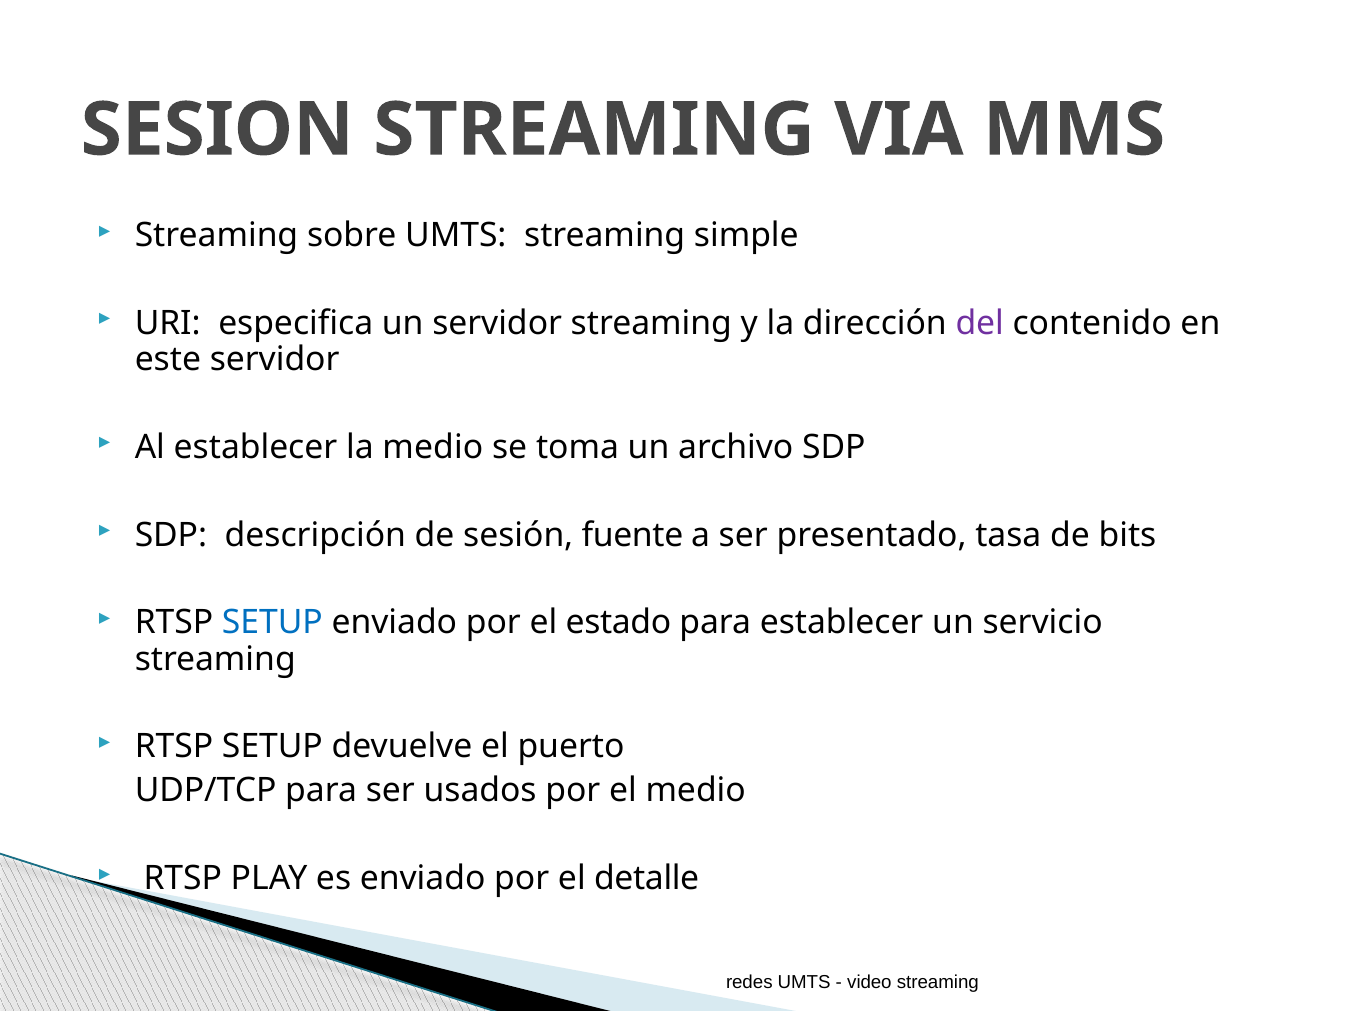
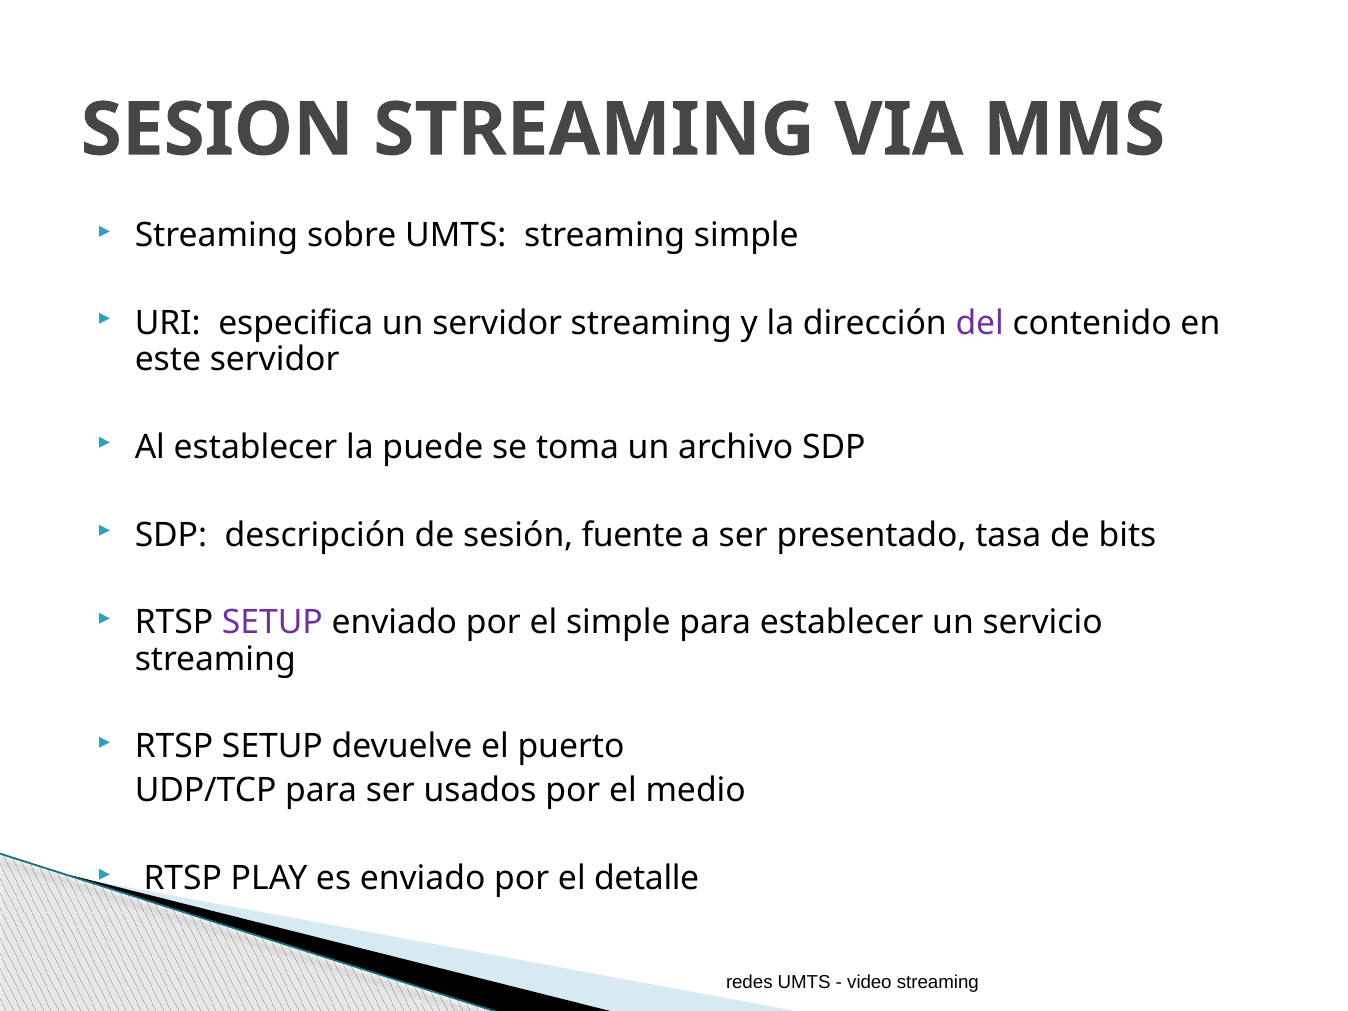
la medio: medio -> puede
SETUP at (272, 623) colour: blue -> purple
el estado: estado -> simple
